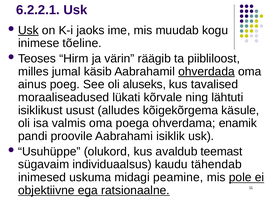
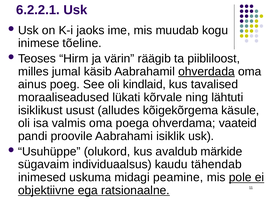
Usk at (28, 30) underline: present -> none
aluseks: aluseks -> kindlaid
enamik: enamik -> vaateid
teemast: teemast -> märkide
